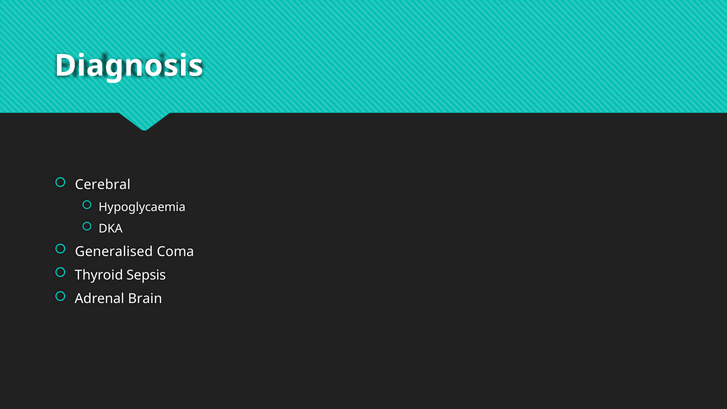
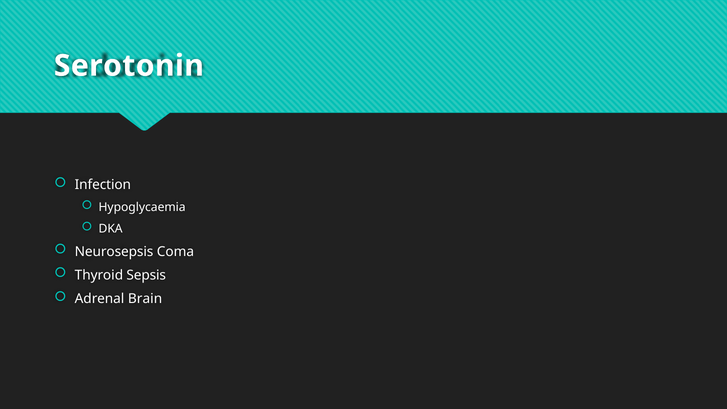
Diagnosis: Diagnosis -> Serotonin
Cerebral: Cerebral -> Infection
Generalised: Generalised -> Neurosepsis
